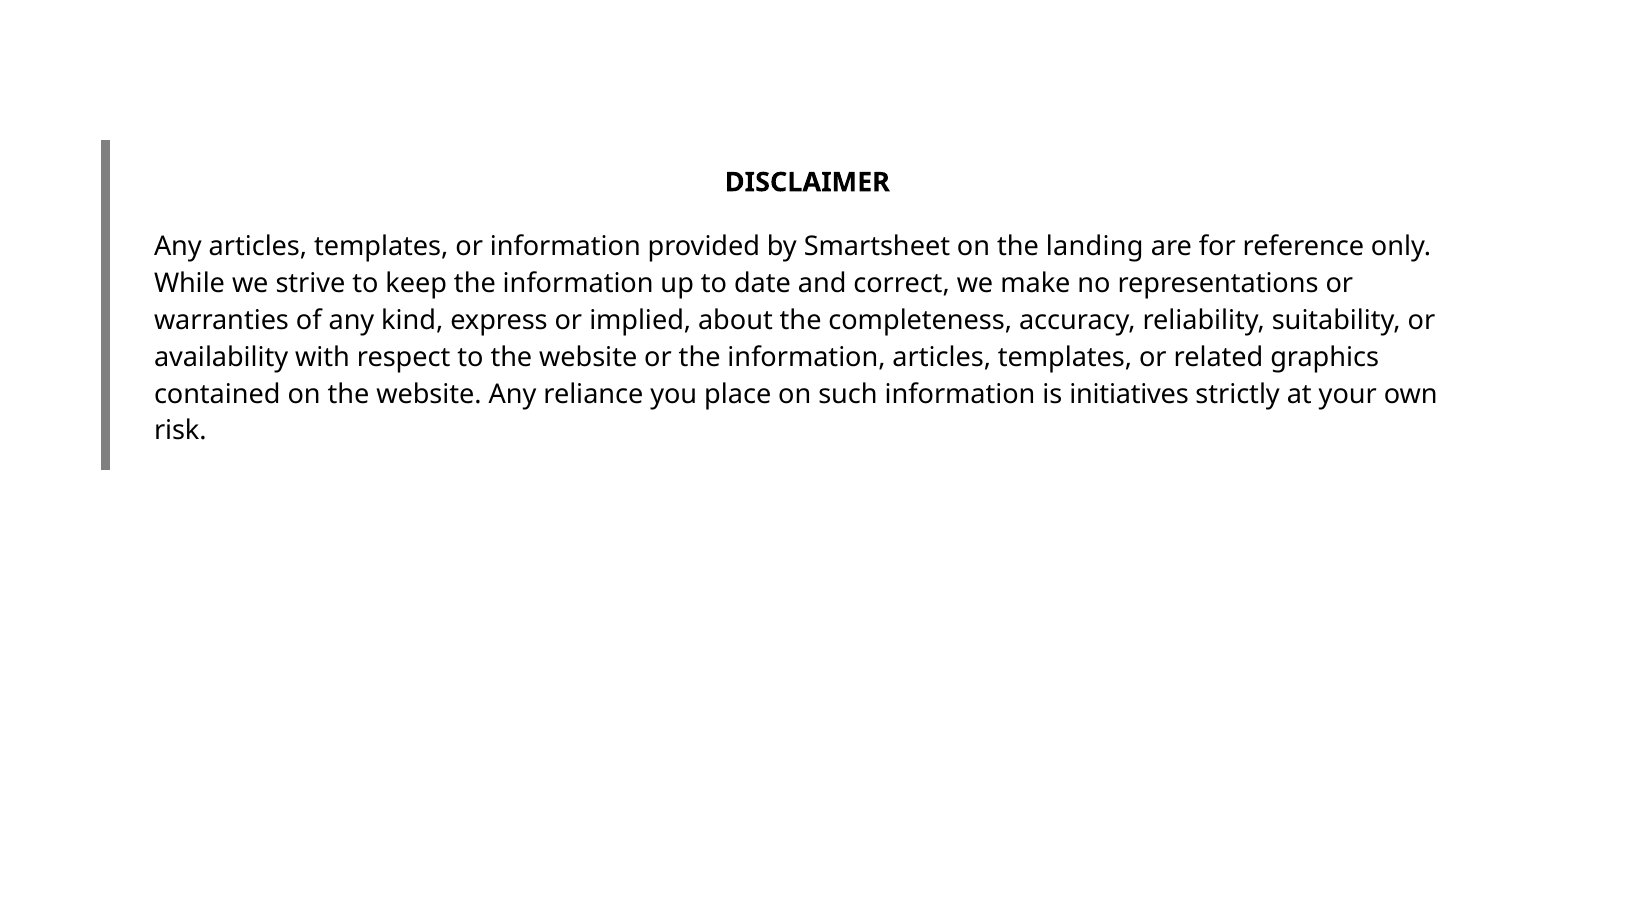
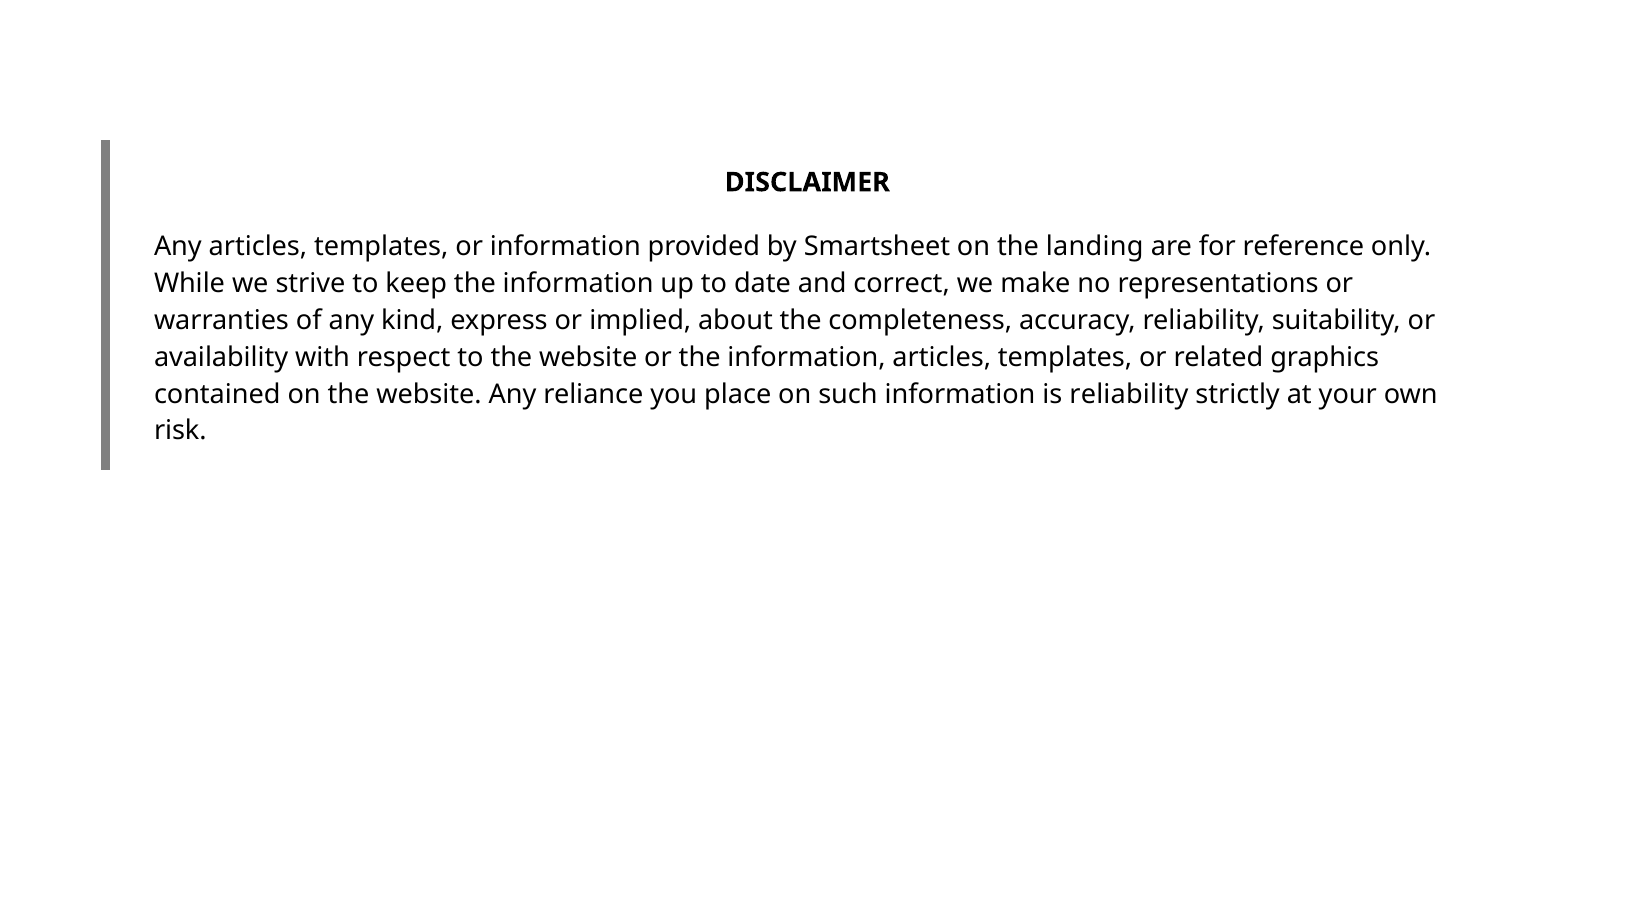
is initiatives: initiatives -> reliability
